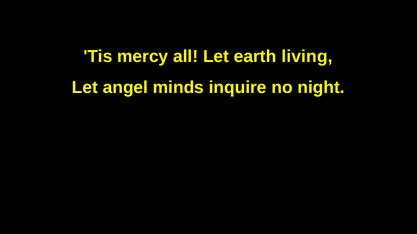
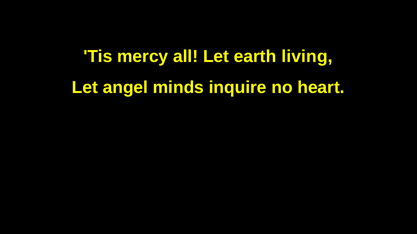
night: night -> heart
